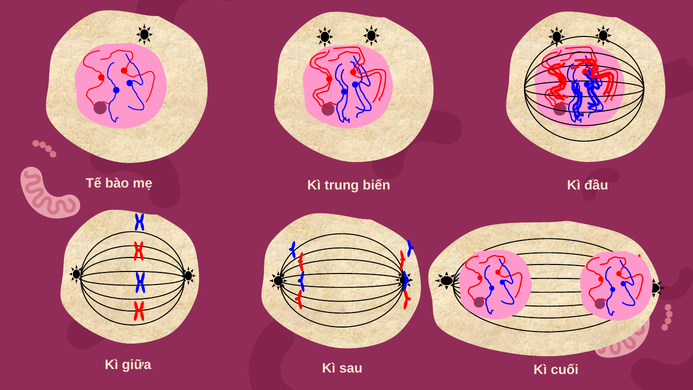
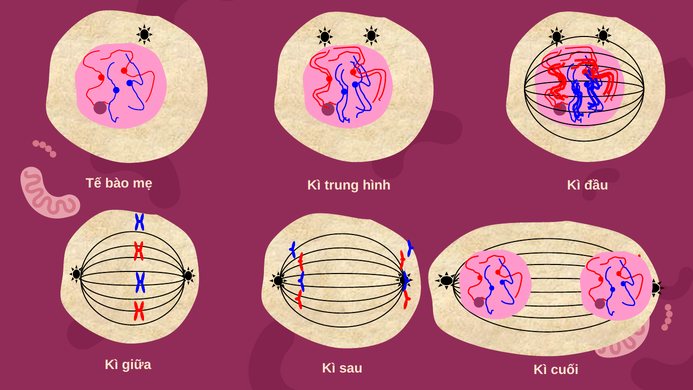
biến: biến -> hình
